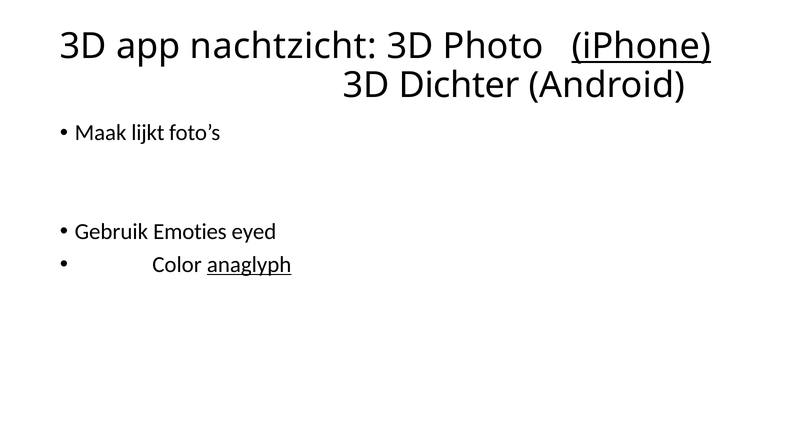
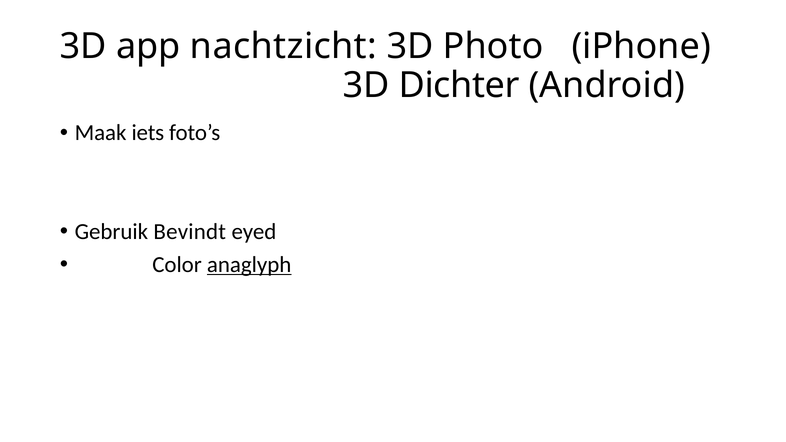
iPhone underline: present -> none
lijkt: lijkt -> iets
Emoties: Emoties -> Bevindt
